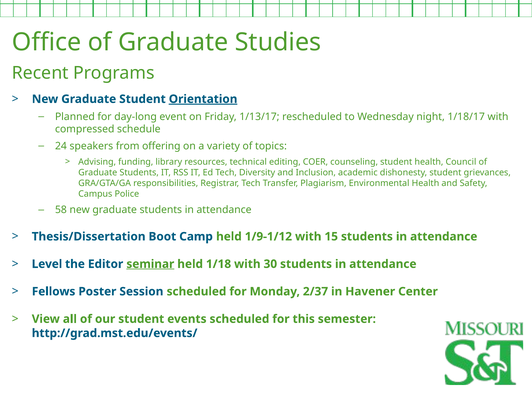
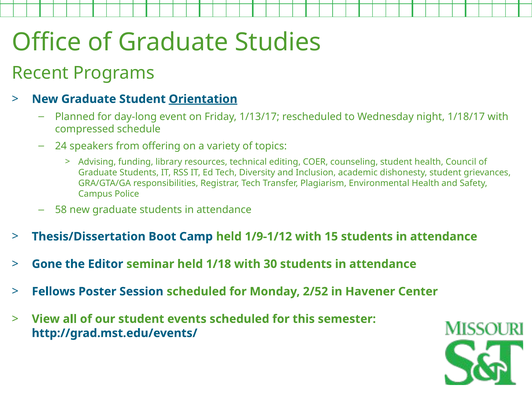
Level: Level -> Gone
seminar underline: present -> none
2/37: 2/37 -> 2/52
